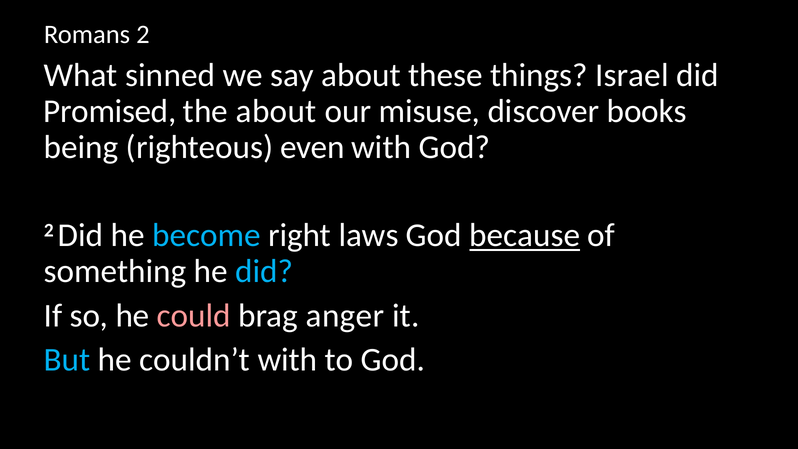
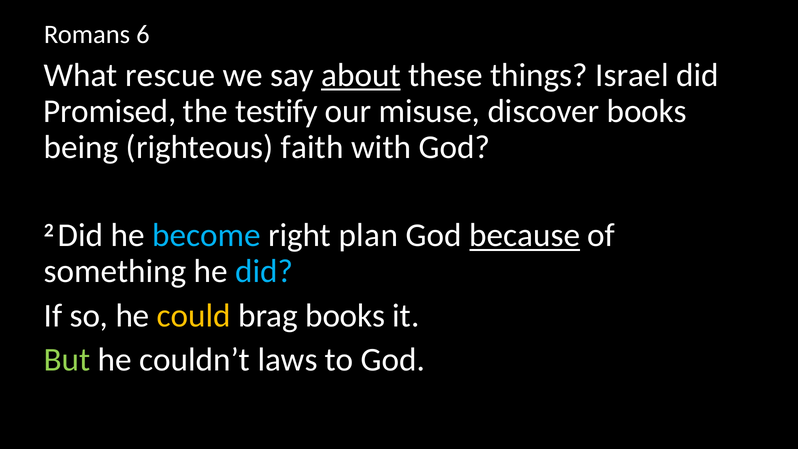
Romans 2: 2 -> 6
sinned: sinned -> rescue
about at (361, 75) underline: none -> present
the about: about -> testify
even: even -> faith
laws: laws -> plan
could colour: pink -> yellow
brag anger: anger -> books
But colour: light blue -> light green
couldn’t with: with -> laws
